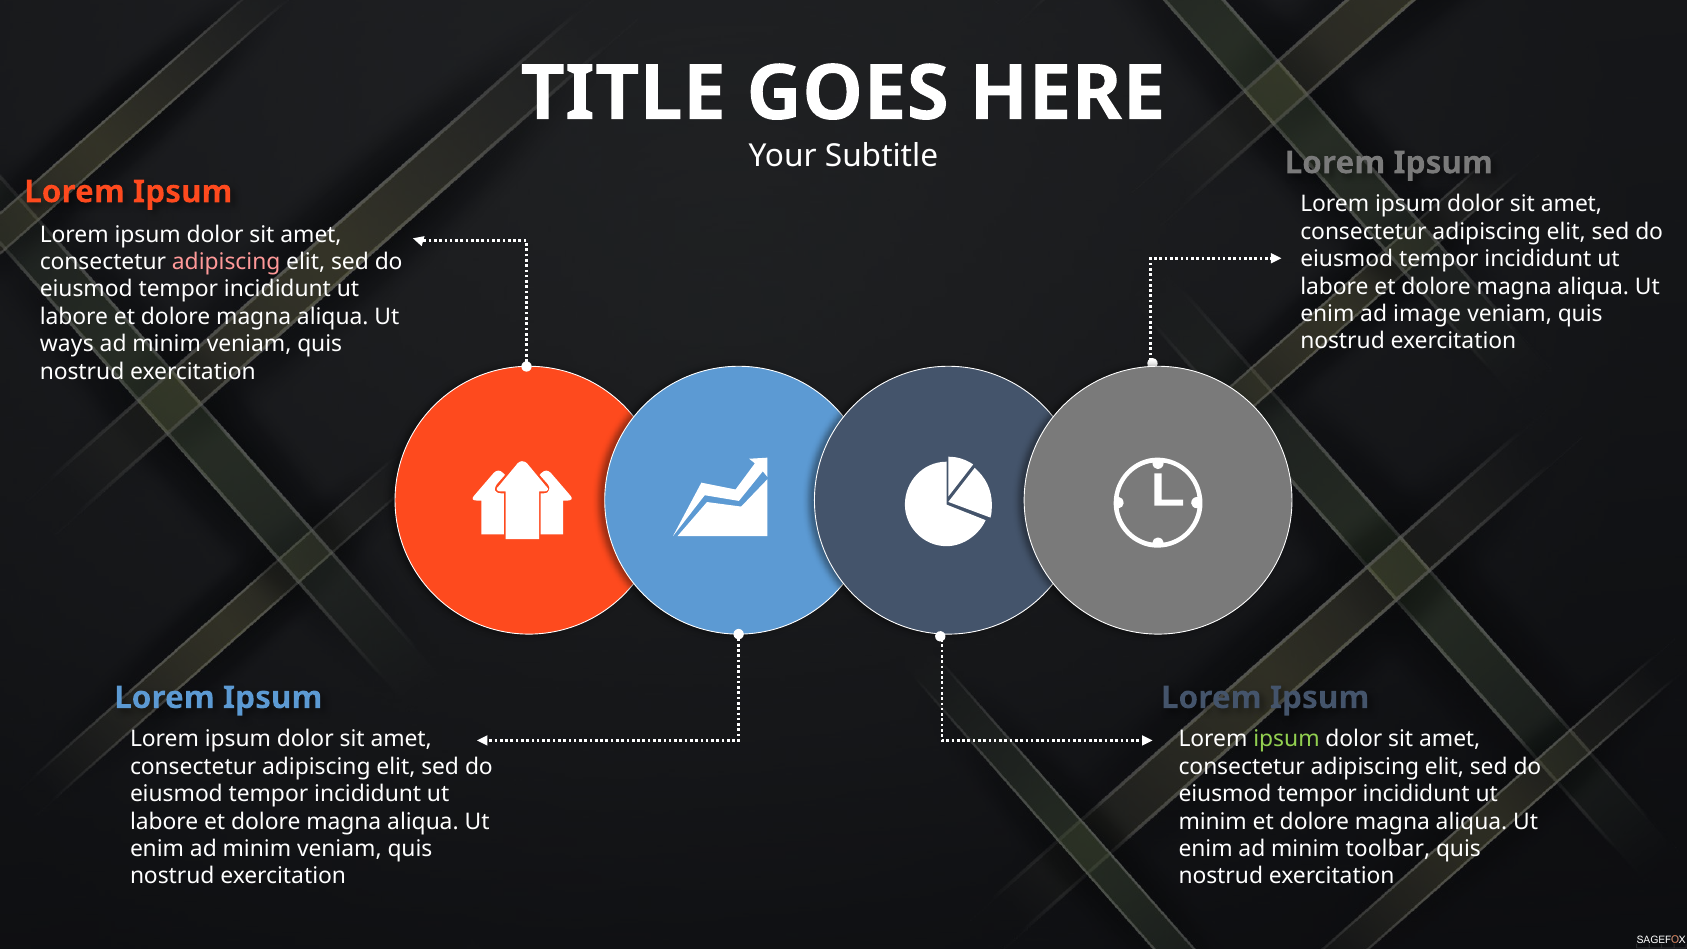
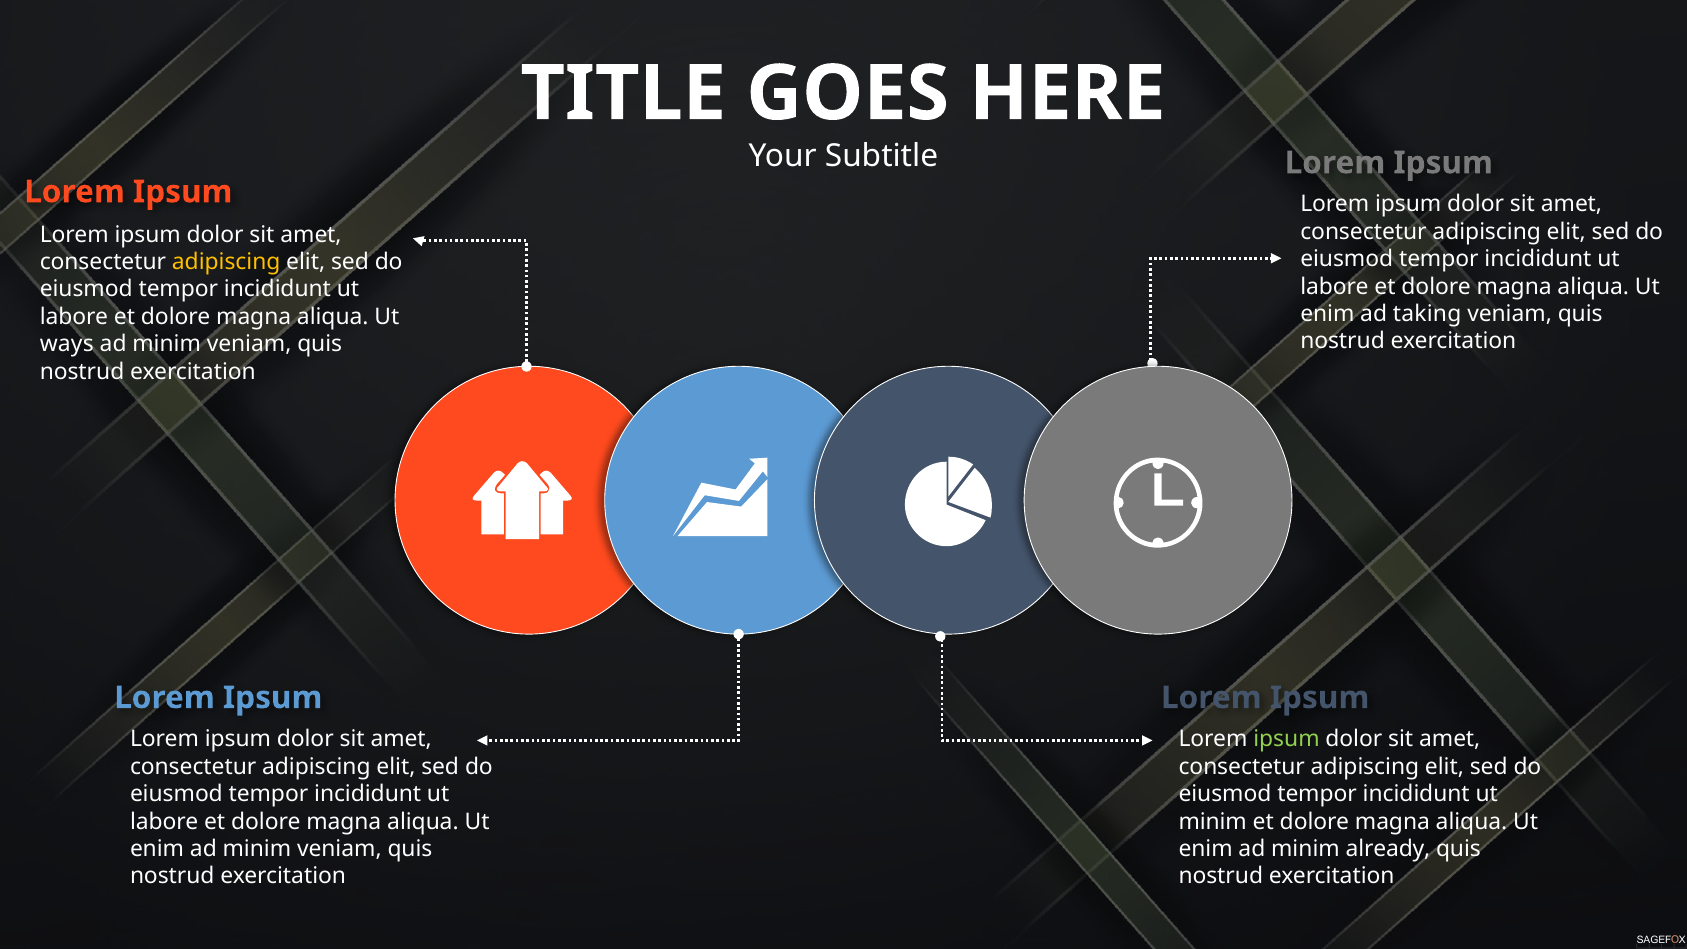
adipiscing at (226, 262) colour: pink -> yellow
image: image -> taking
toolbar: toolbar -> already
